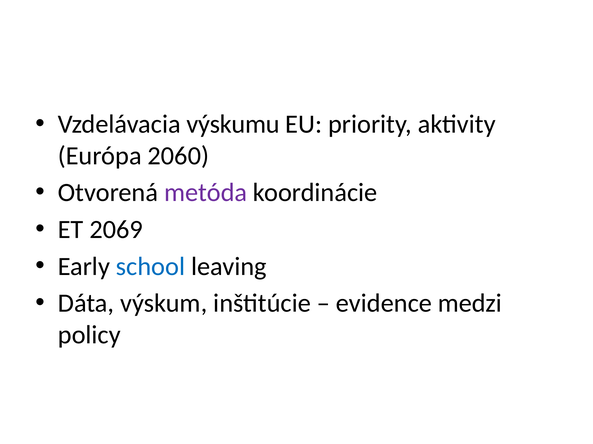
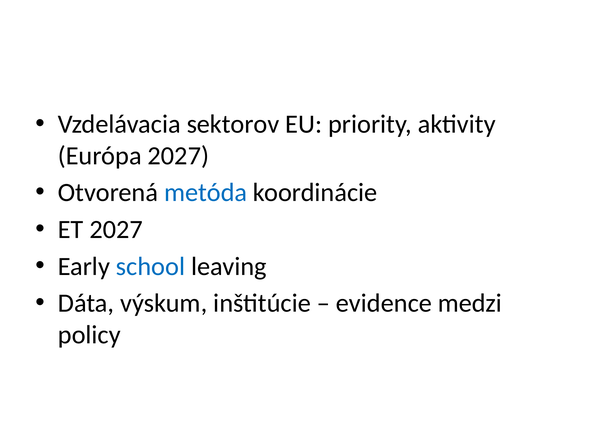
výskumu: výskumu -> sektorov
Európa 2060: 2060 -> 2027
metóda colour: purple -> blue
ET 2069: 2069 -> 2027
